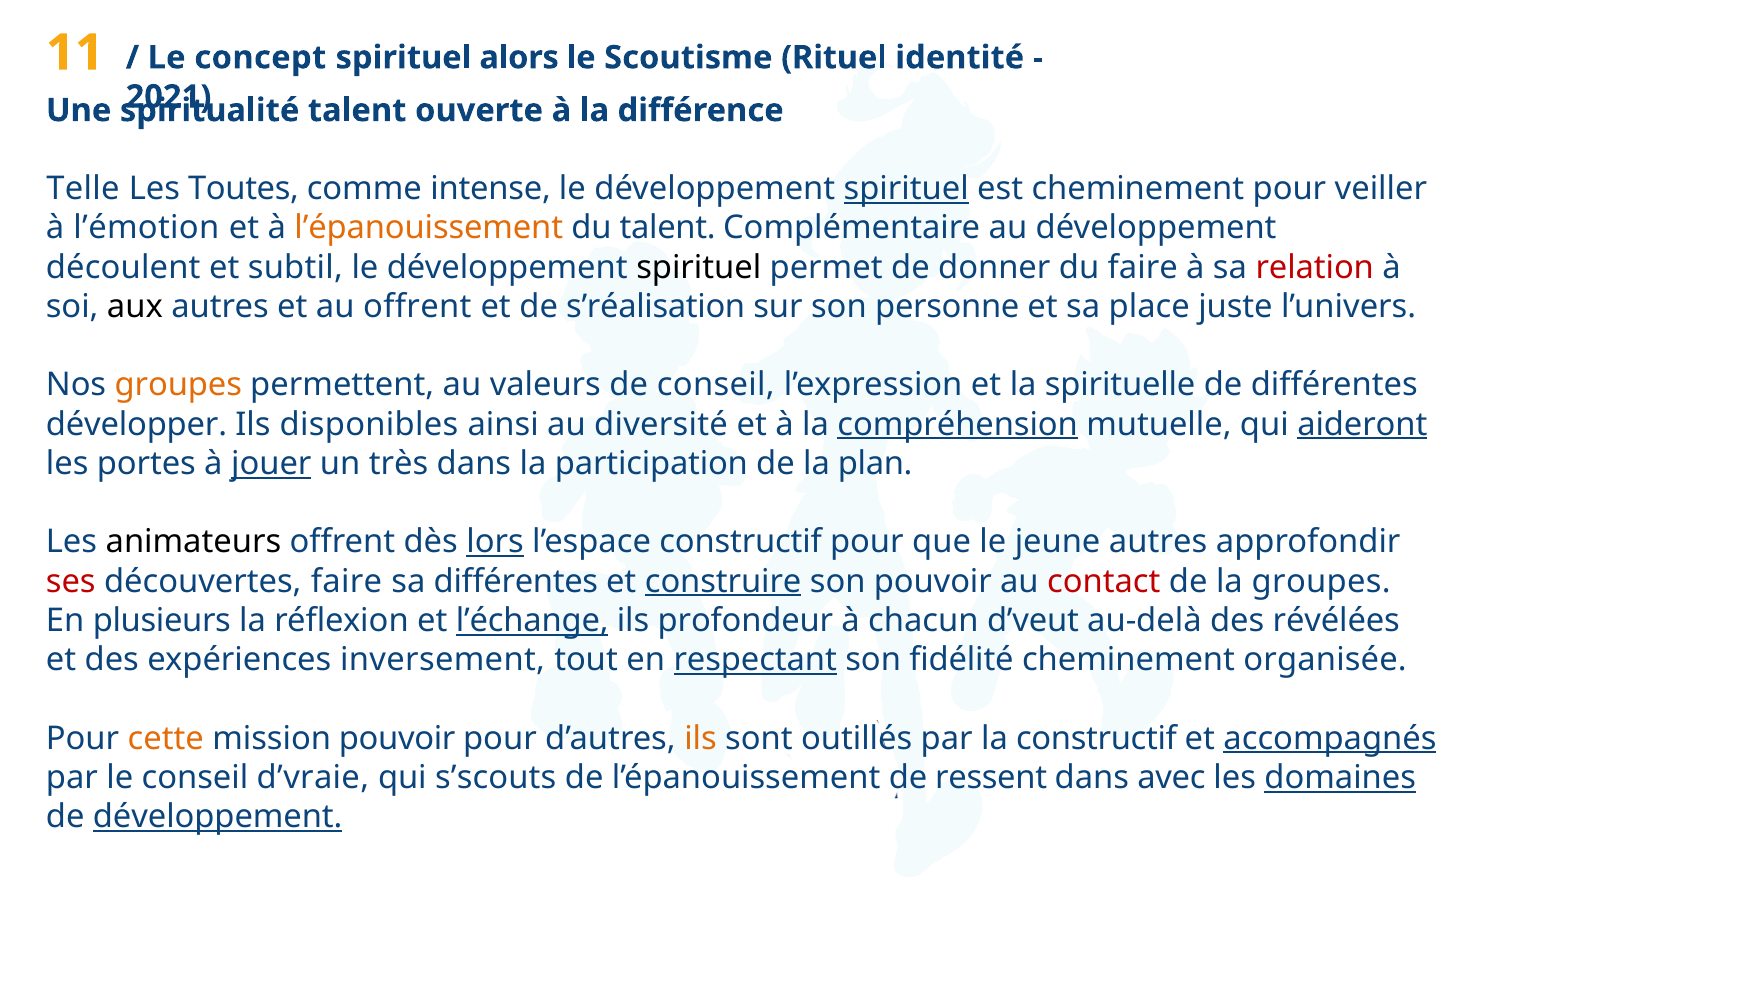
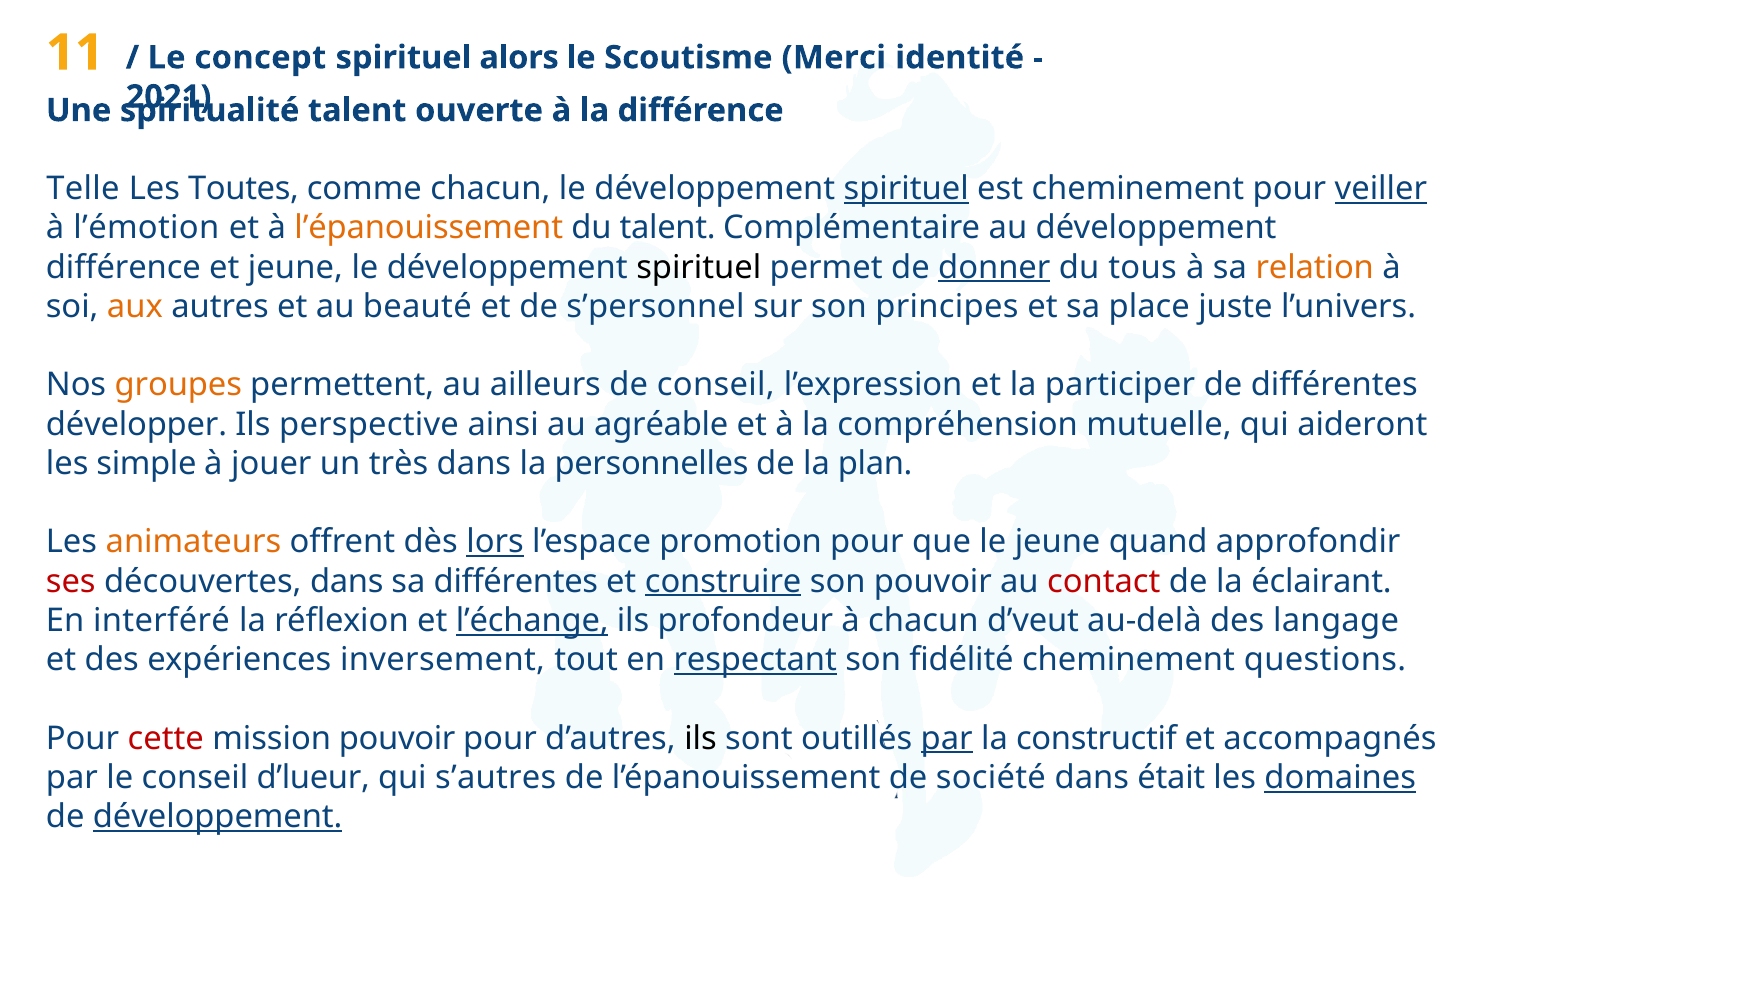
Rituel: Rituel -> Merci
comme intense: intense -> chacun
veiller underline: none -> present
découlent at (123, 268): découlent -> différence
et subtil: subtil -> jeune
donner underline: none -> present
du faire: faire -> tous
relation colour: red -> orange
aux colour: black -> orange
au offrent: offrent -> beauté
s’réalisation: s’réalisation -> s’personnel
personne: personne -> principes
valeurs: valeurs -> ailleurs
spirituelle: spirituelle -> participer
disponibles: disponibles -> perspective
diversité: diversité -> agréable
compréhension underline: present -> none
aideront underline: present -> none
portes: portes -> simple
jouer underline: present -> none
participation: participation -> personnelles
animateurs colour: black -> orange
l’espace constructif: constructif -> promotion
jeune autres: autres -> quand
découvertes faire: faire -> dans
la groupes: groupes -> éclairant
plusieurs: plusieurs -> interféré
révélées: révélées -> langage
organisée: organisée -> questions
cette colour: orange -> red
ils at (701, 739) colour: orange -> black
par at (947, 739) underline: none -> present
accompagnés underline: present -> none
d’vraie: d’vraie -> d’lueur
s’scouts: s’scouts -> s’autres
ressent: ressent -> société
avec: avec -> était
